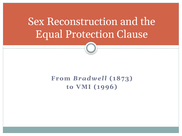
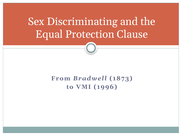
Reconstruction: Reconstruction -> Discriminating
